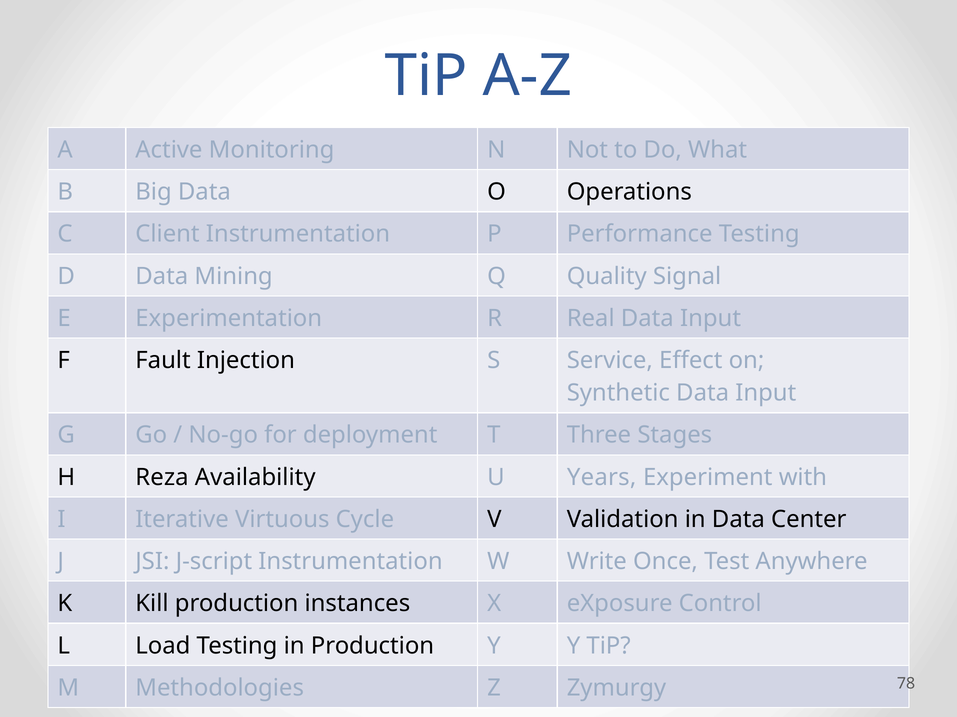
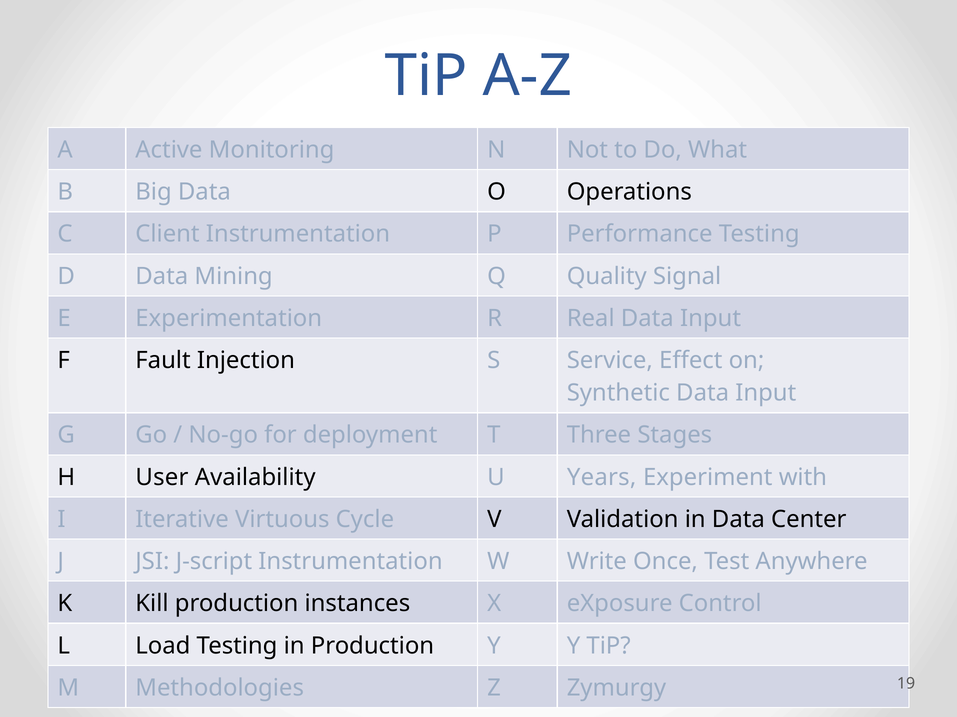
Reza: Reza -> User
78: 78 -> 19
